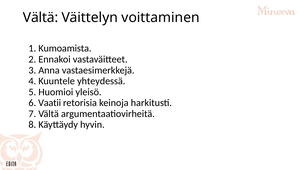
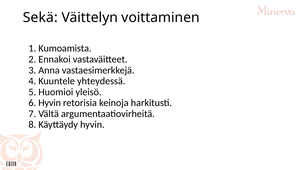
Vältä at (41, 18): Vältä -> Sekä
6 Vaatii: Vaatii -> Hyvin
